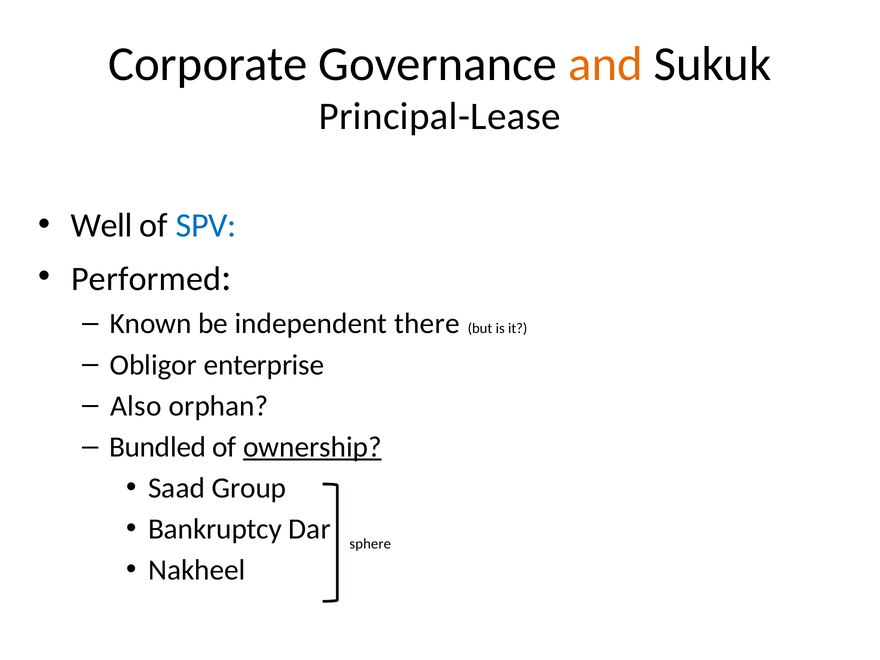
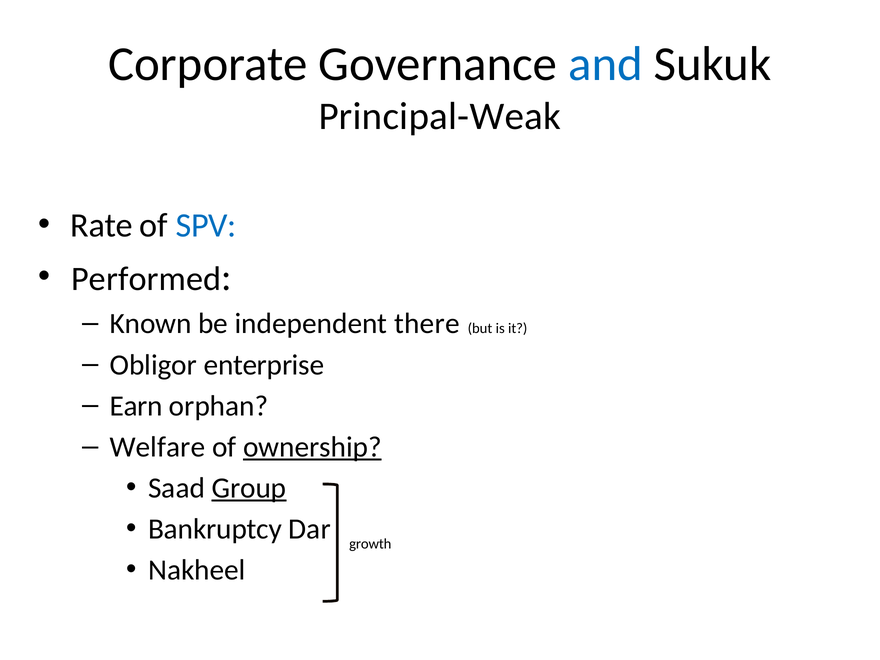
and colour: orange -> blue
Principal-Lease: Principal-Lease -> Principal-Weak
Well: Well -> Rate
Also: Also -> Earn
Bundled: Bundled -> Welfare
Group underline: none -> present
sphere: sphere -> growth
